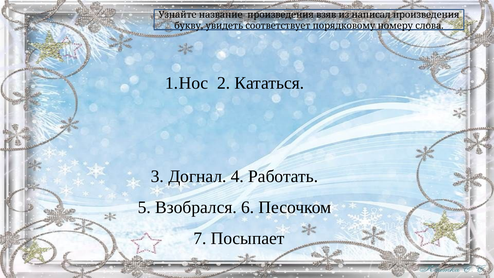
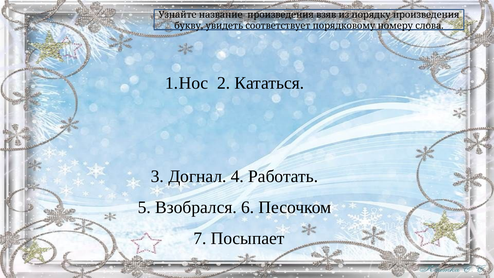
написал: написал -> порядку
